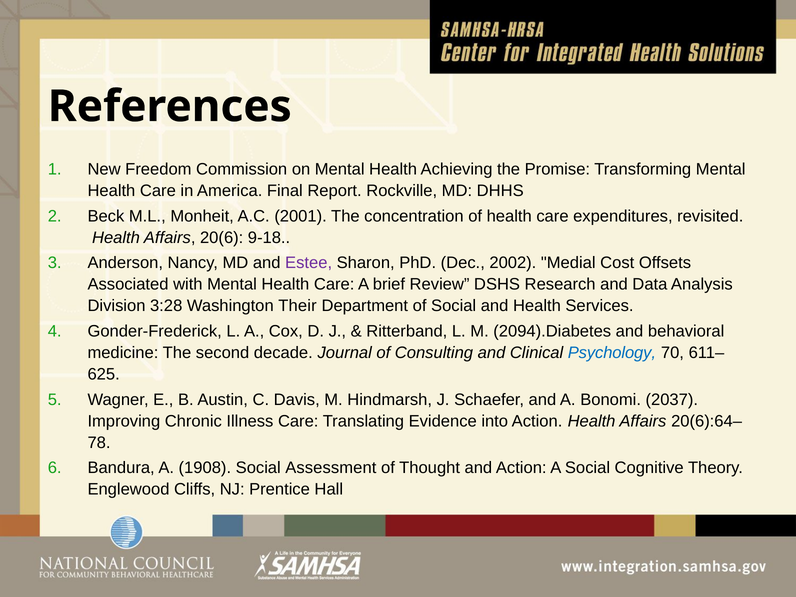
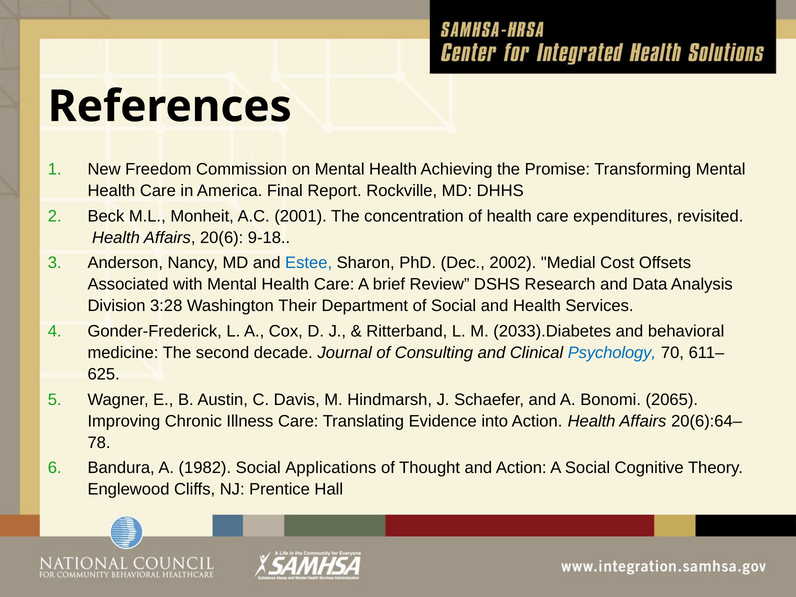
Estee colour: purple -> blue
2094).Diabetes: 2094).Diabetes -> 2033).Diabetes
2037: 2037 -> 2065
1908: 1908 -> 1982
Assessment: Assessment -> Applications
